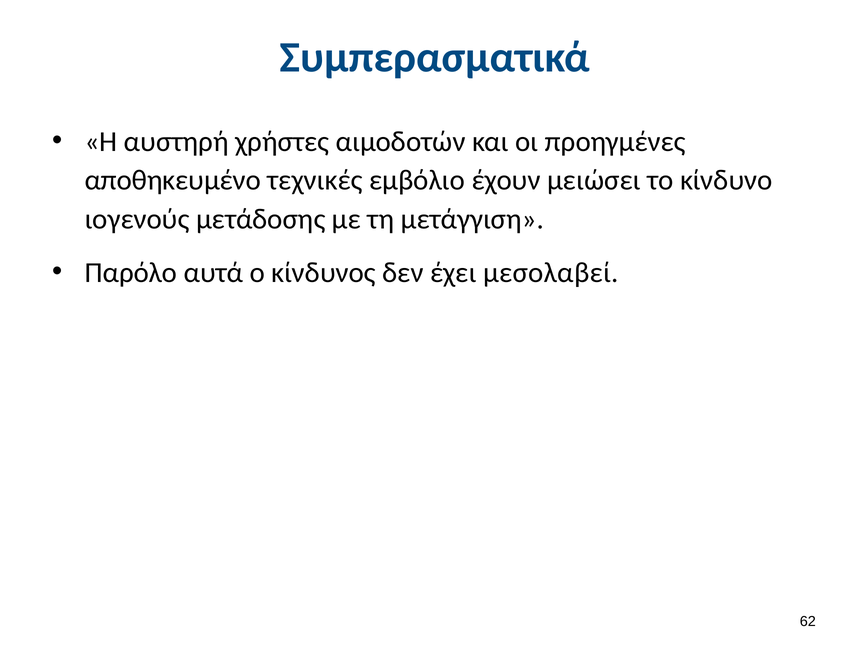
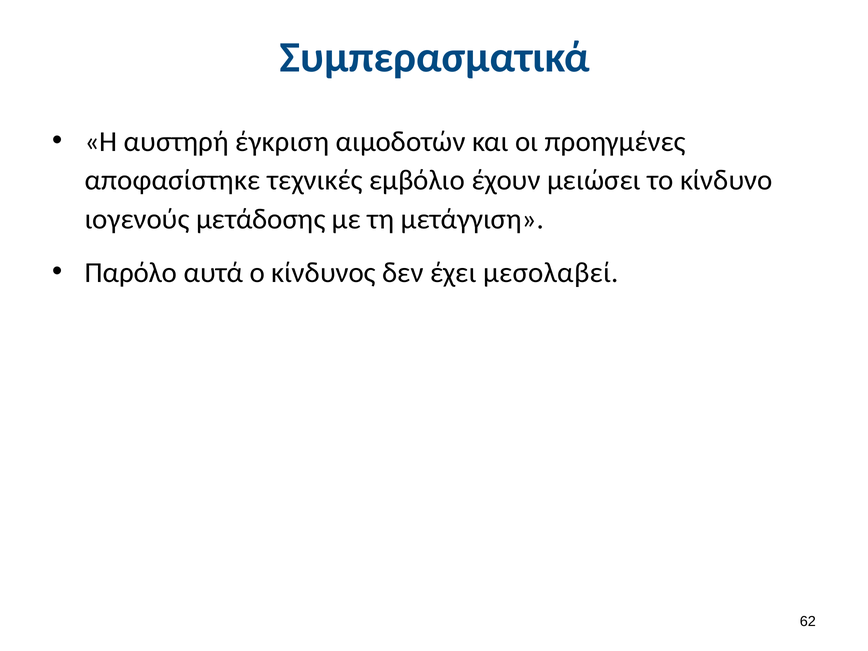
χρήστες: χρήστες -> έγκριση
αποθηκευμένο: αποθηκευμένο -> αποφασίστηκε
